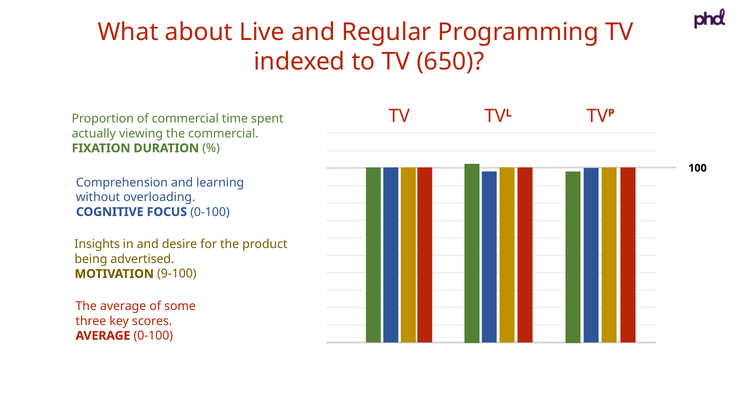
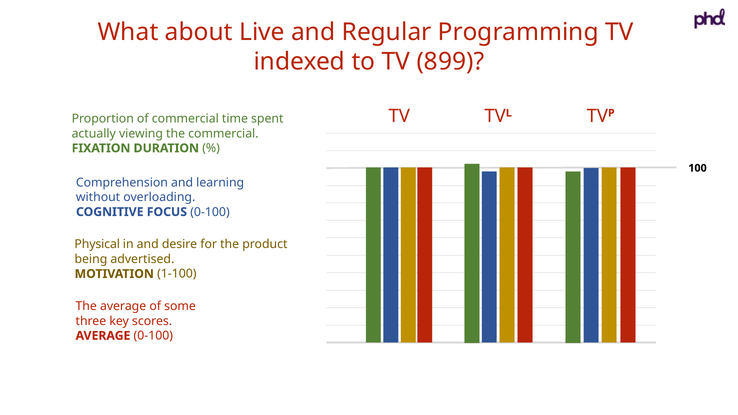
650: 650 -> 899
Insights: Insights -> Physical
9-100: 9-100 -> 1-100
